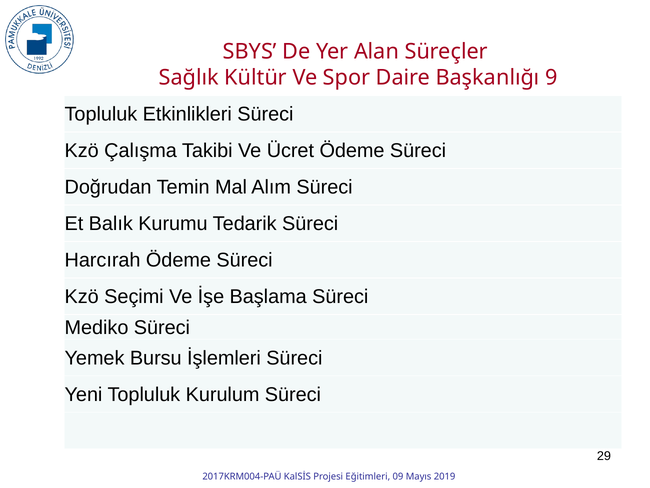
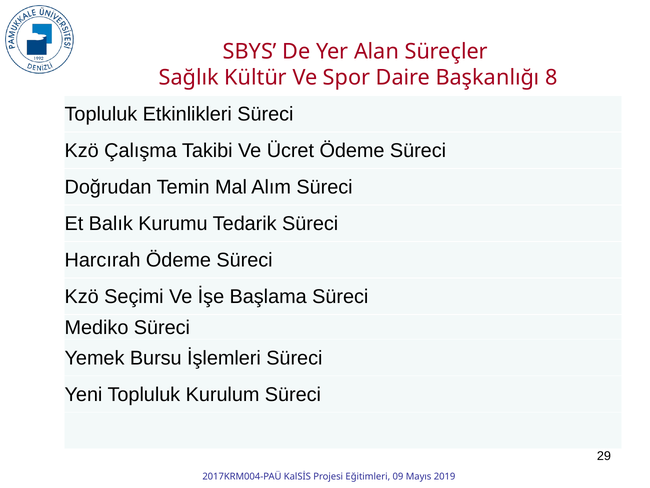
9: 9 -> 8
